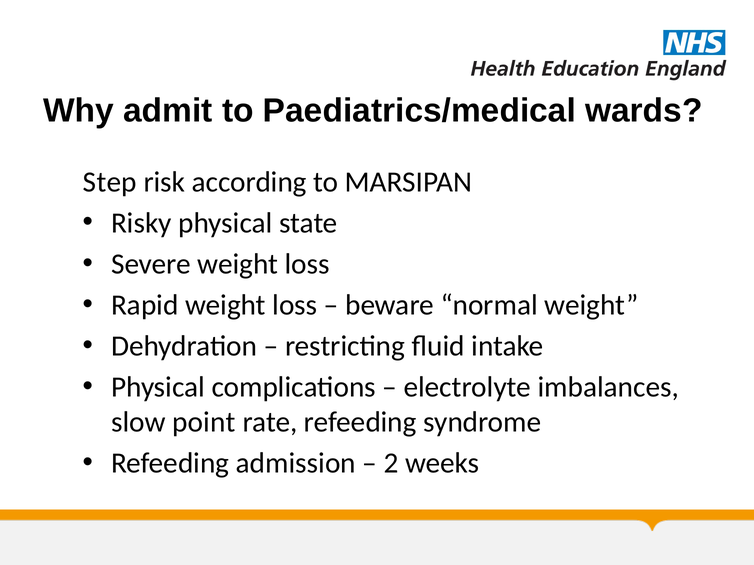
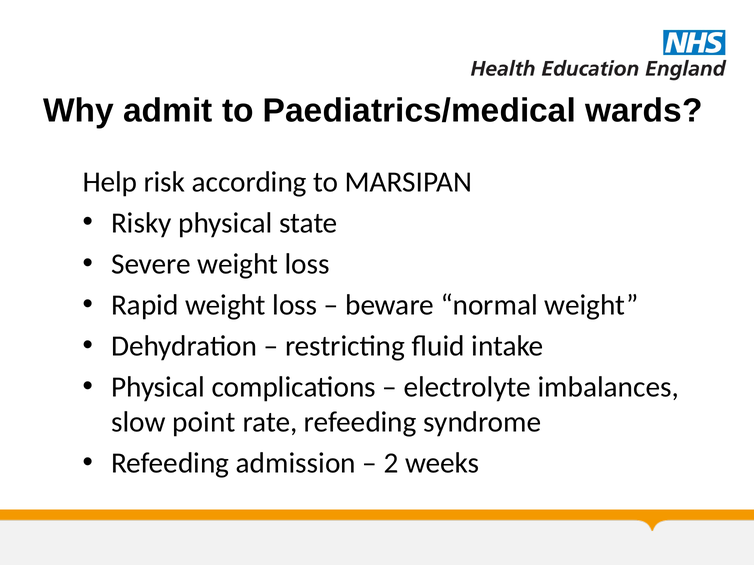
Step: Step -> Help
